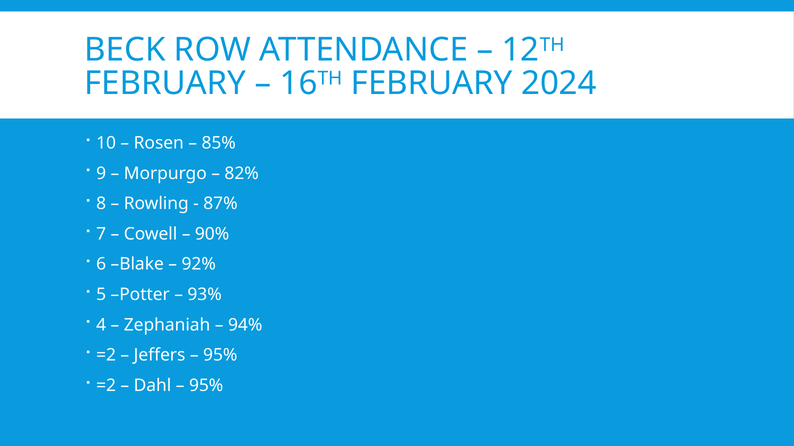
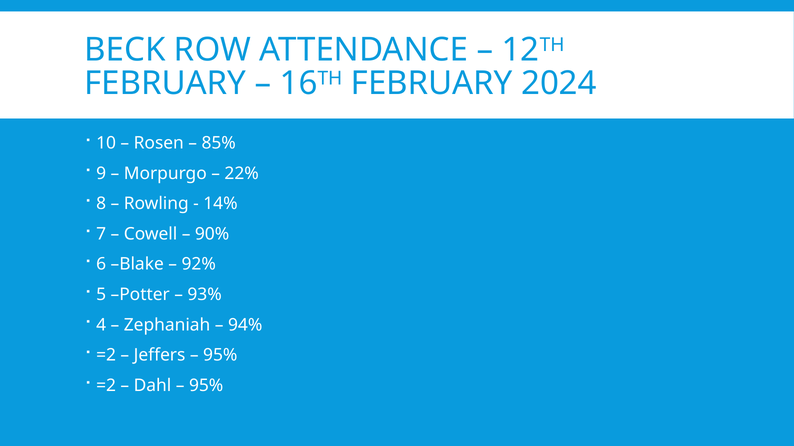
82%: 82% -> 22%
87%: 87% -> 14%
